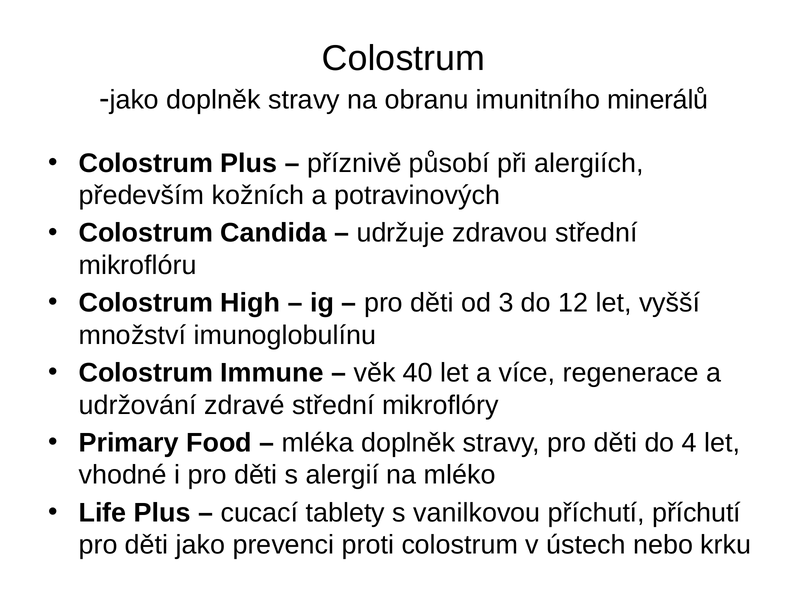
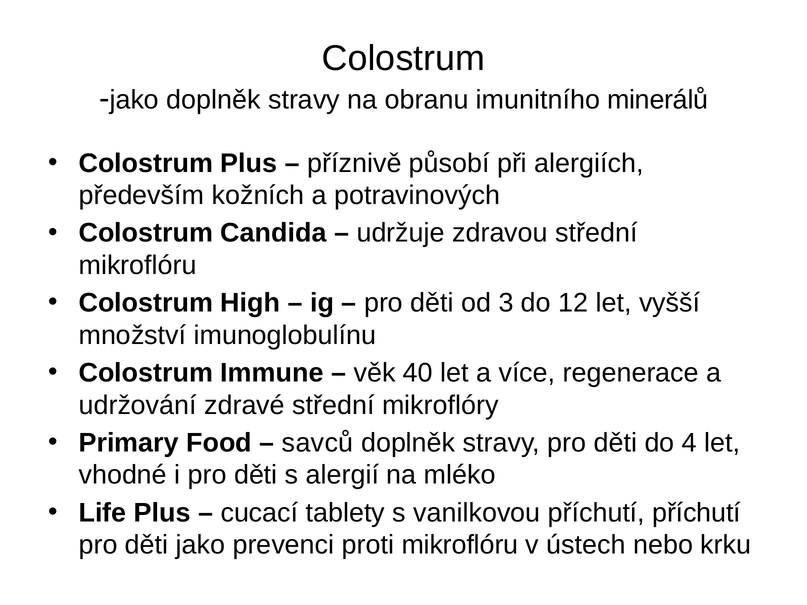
mléka: mléka -> savců
proti colostrum: colostrum -> mikroflóru
